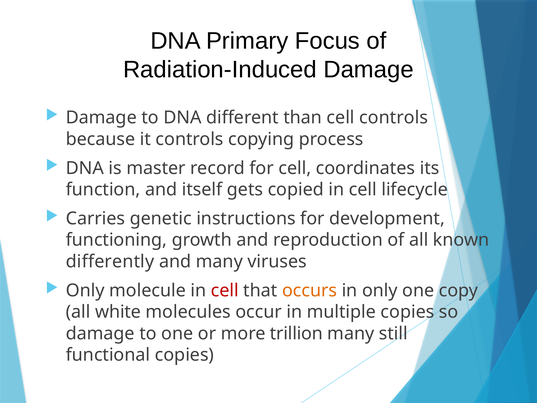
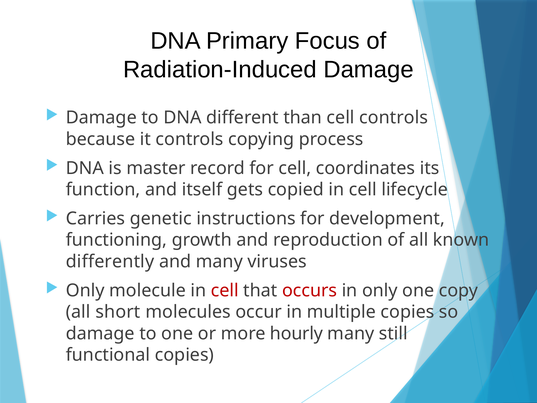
occurs colour: orange -> red
white: white -> short
trillion: trillion -> hourly
